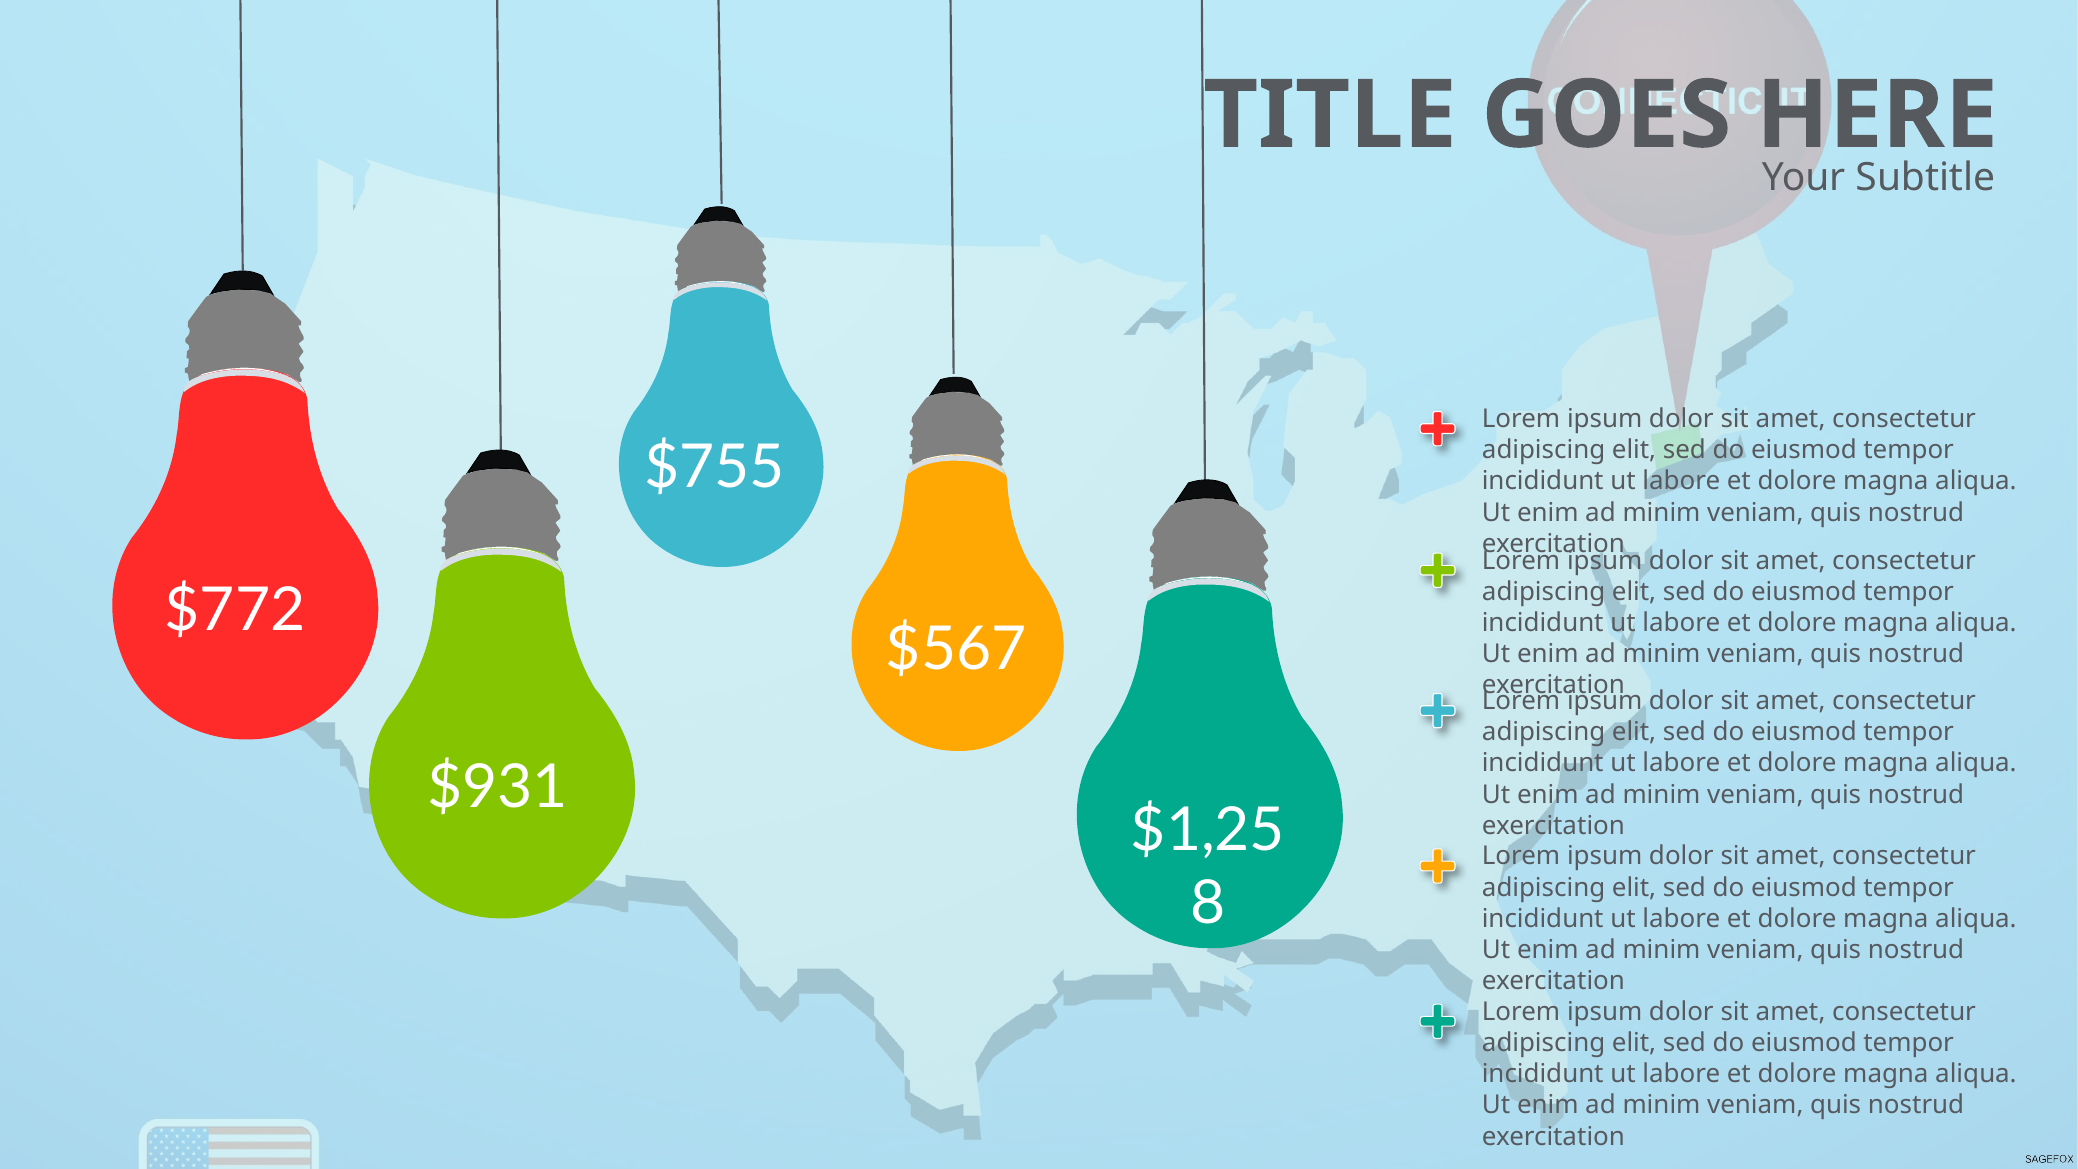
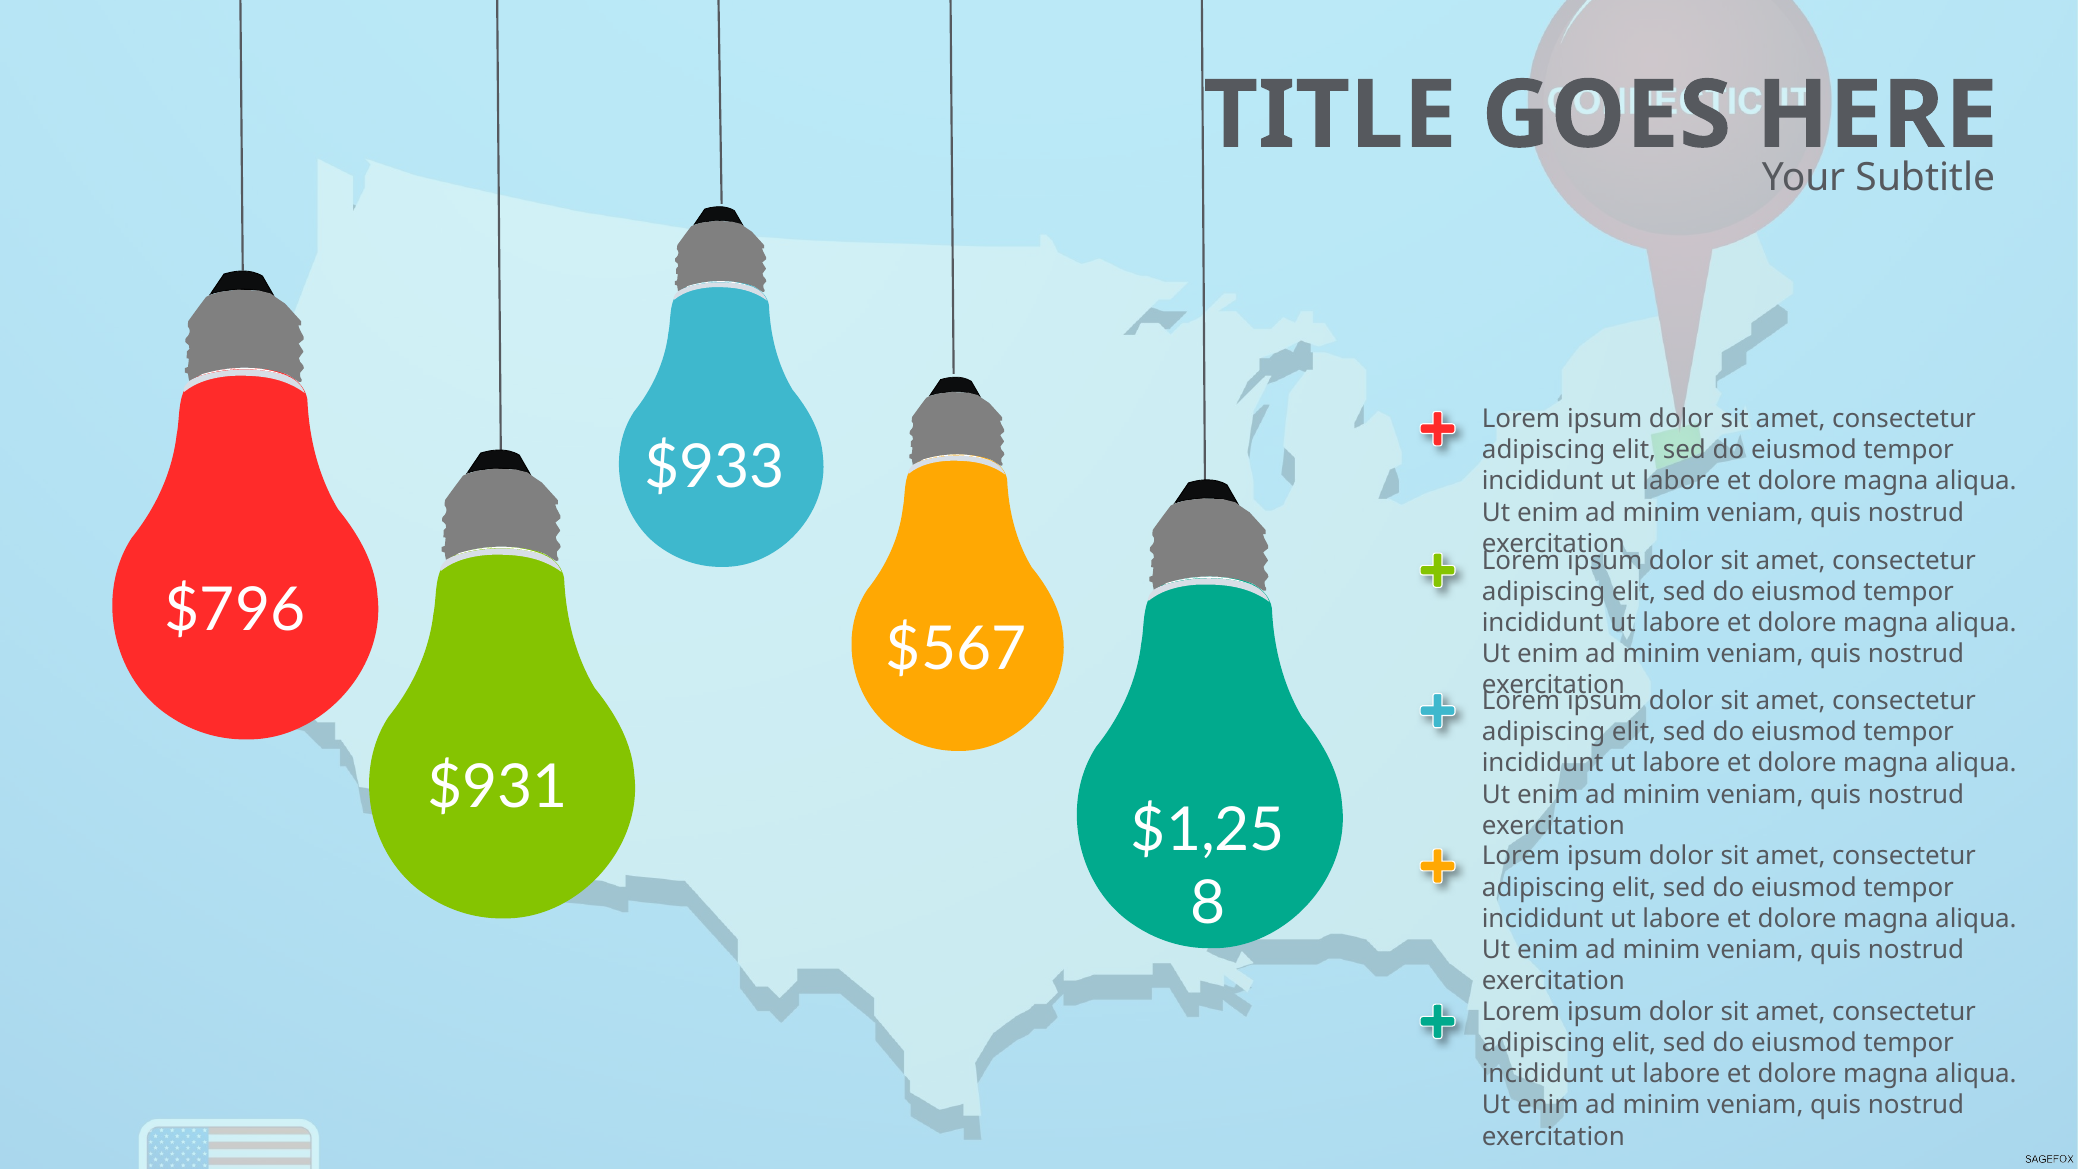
$755: $755 -> $933
$772: $772 -> $796
